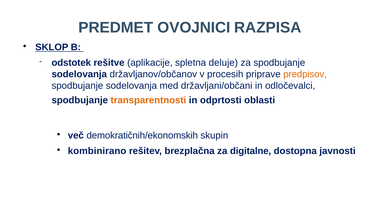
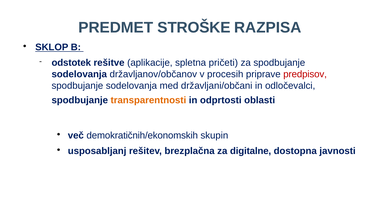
OVOJNICI: OVOJNICI -> STROŠKE
deluje: deluje -> pričeti
predpisov colour: orange -> red
kombinirano: kombinirano -> usposabljanj
